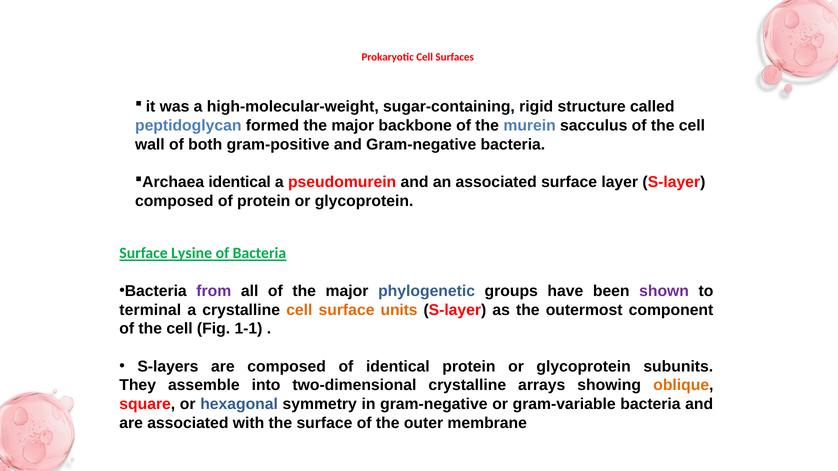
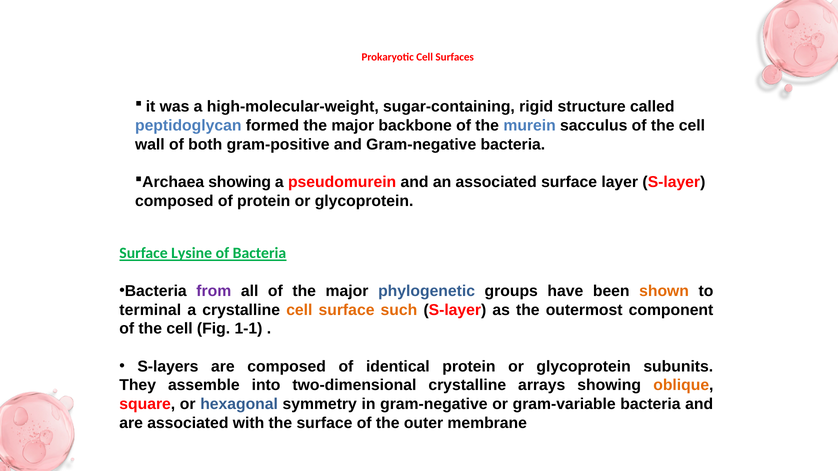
identical at (240, 182): identical -> showing
shown colour: purple -> orange
units: units -> such
